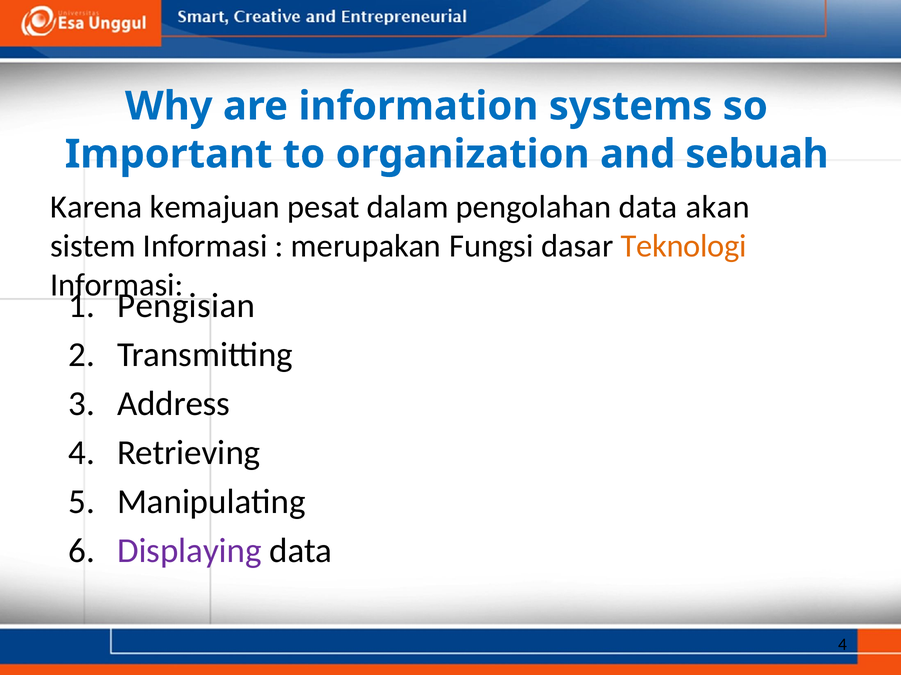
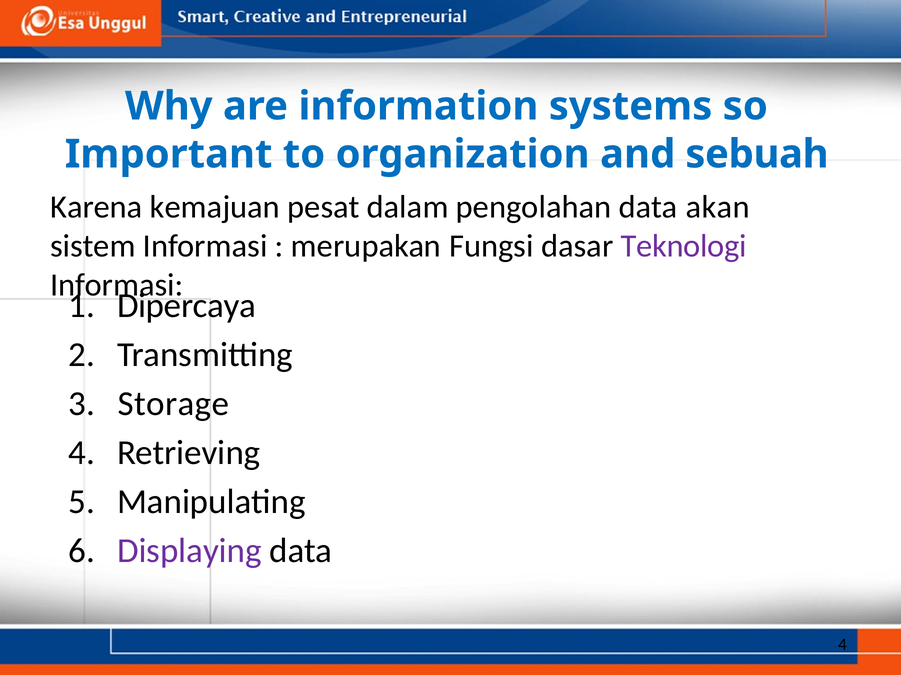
Teknologi colour: orange -> purple
Pengisian: Pengisian -> Dipercaya
Address: Address -> Storage
